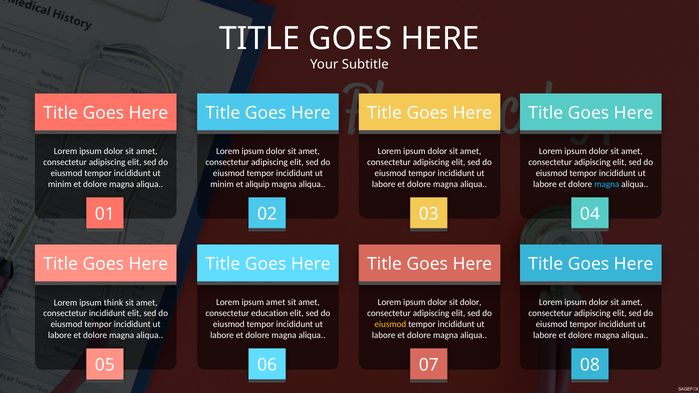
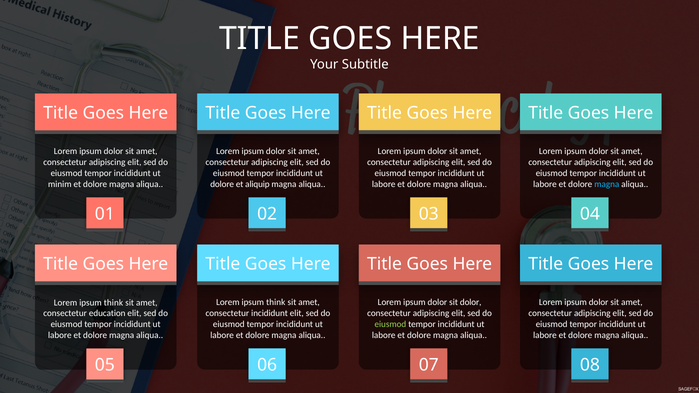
minim at (222, 184): minim -> dolore
amet at (276, 303): amet -> think
consectetur education: education -> incididunt
consectetur incididunt: incididunt -> education
eiusmod at (390, 324) colour: yellow -> light green
